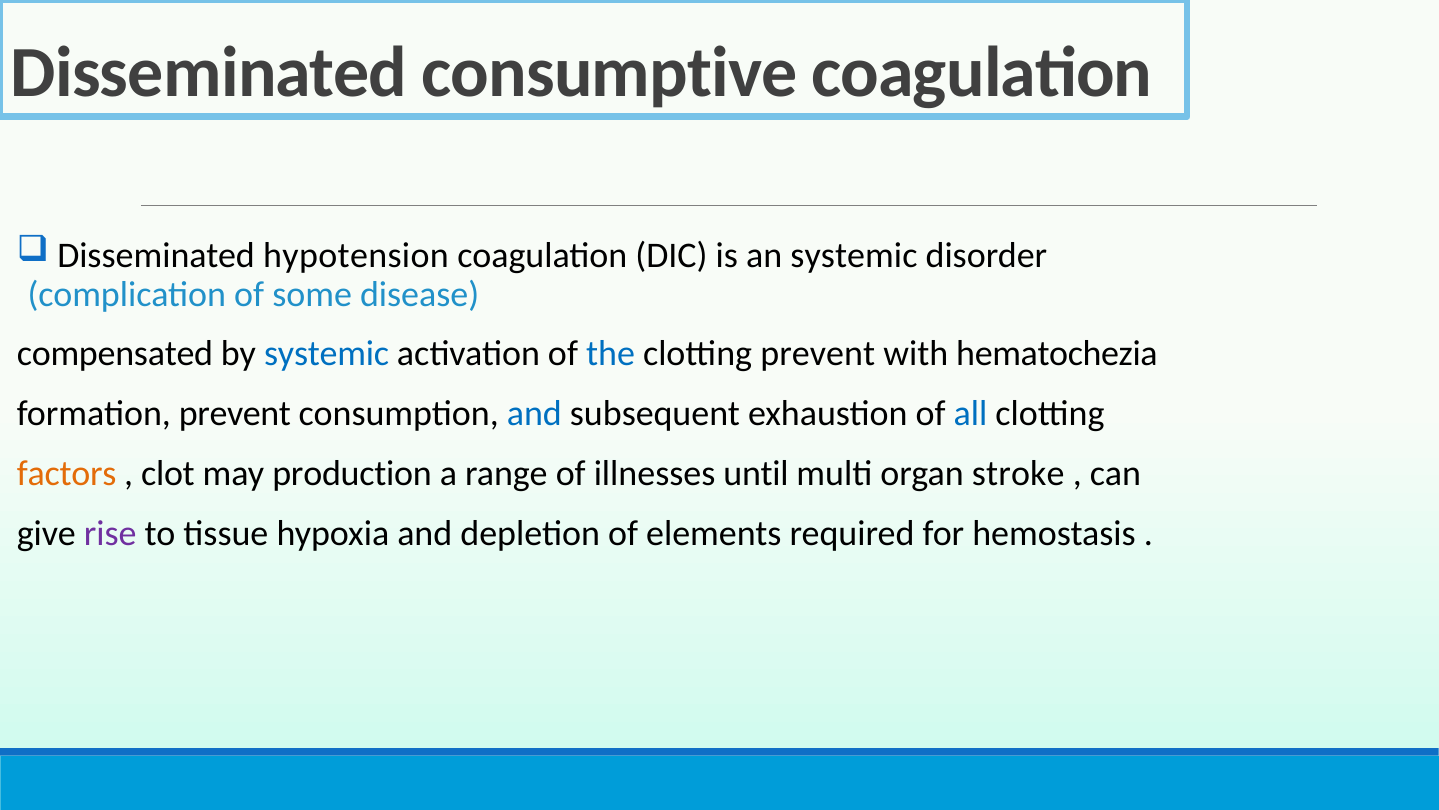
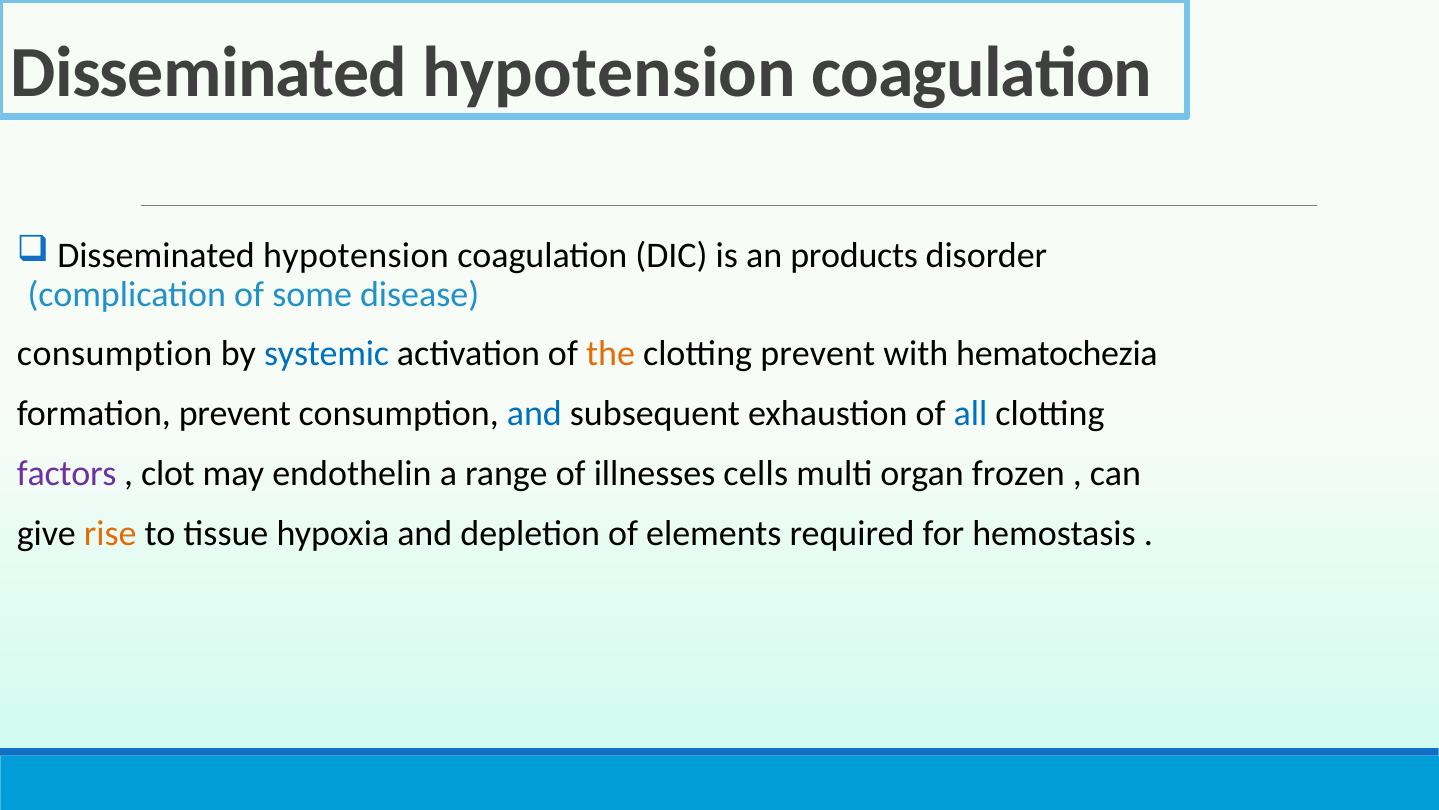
consumptive at (610, 73): consumptive -> hypotension
an systemic: systemic -> products
compensated at (115, 354): compensated -> consumption
the colour: blue -> orange
factors colour: orange -> purple
production: production -> endothelin
until: until -> cells
stroke: stroke -> frozen
rise colour: purple -> orange
